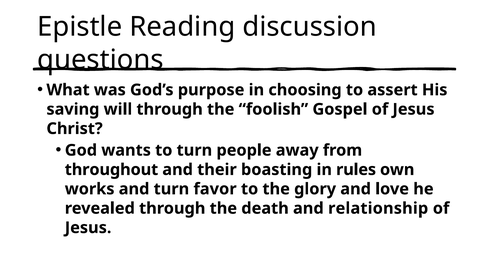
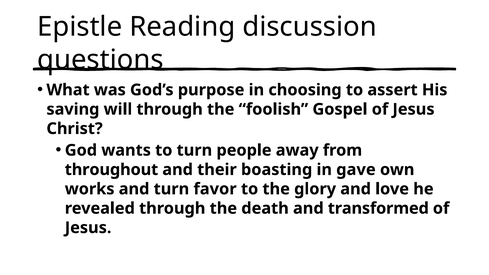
rules: rules -> gave
relationship: relationship -> transformed
